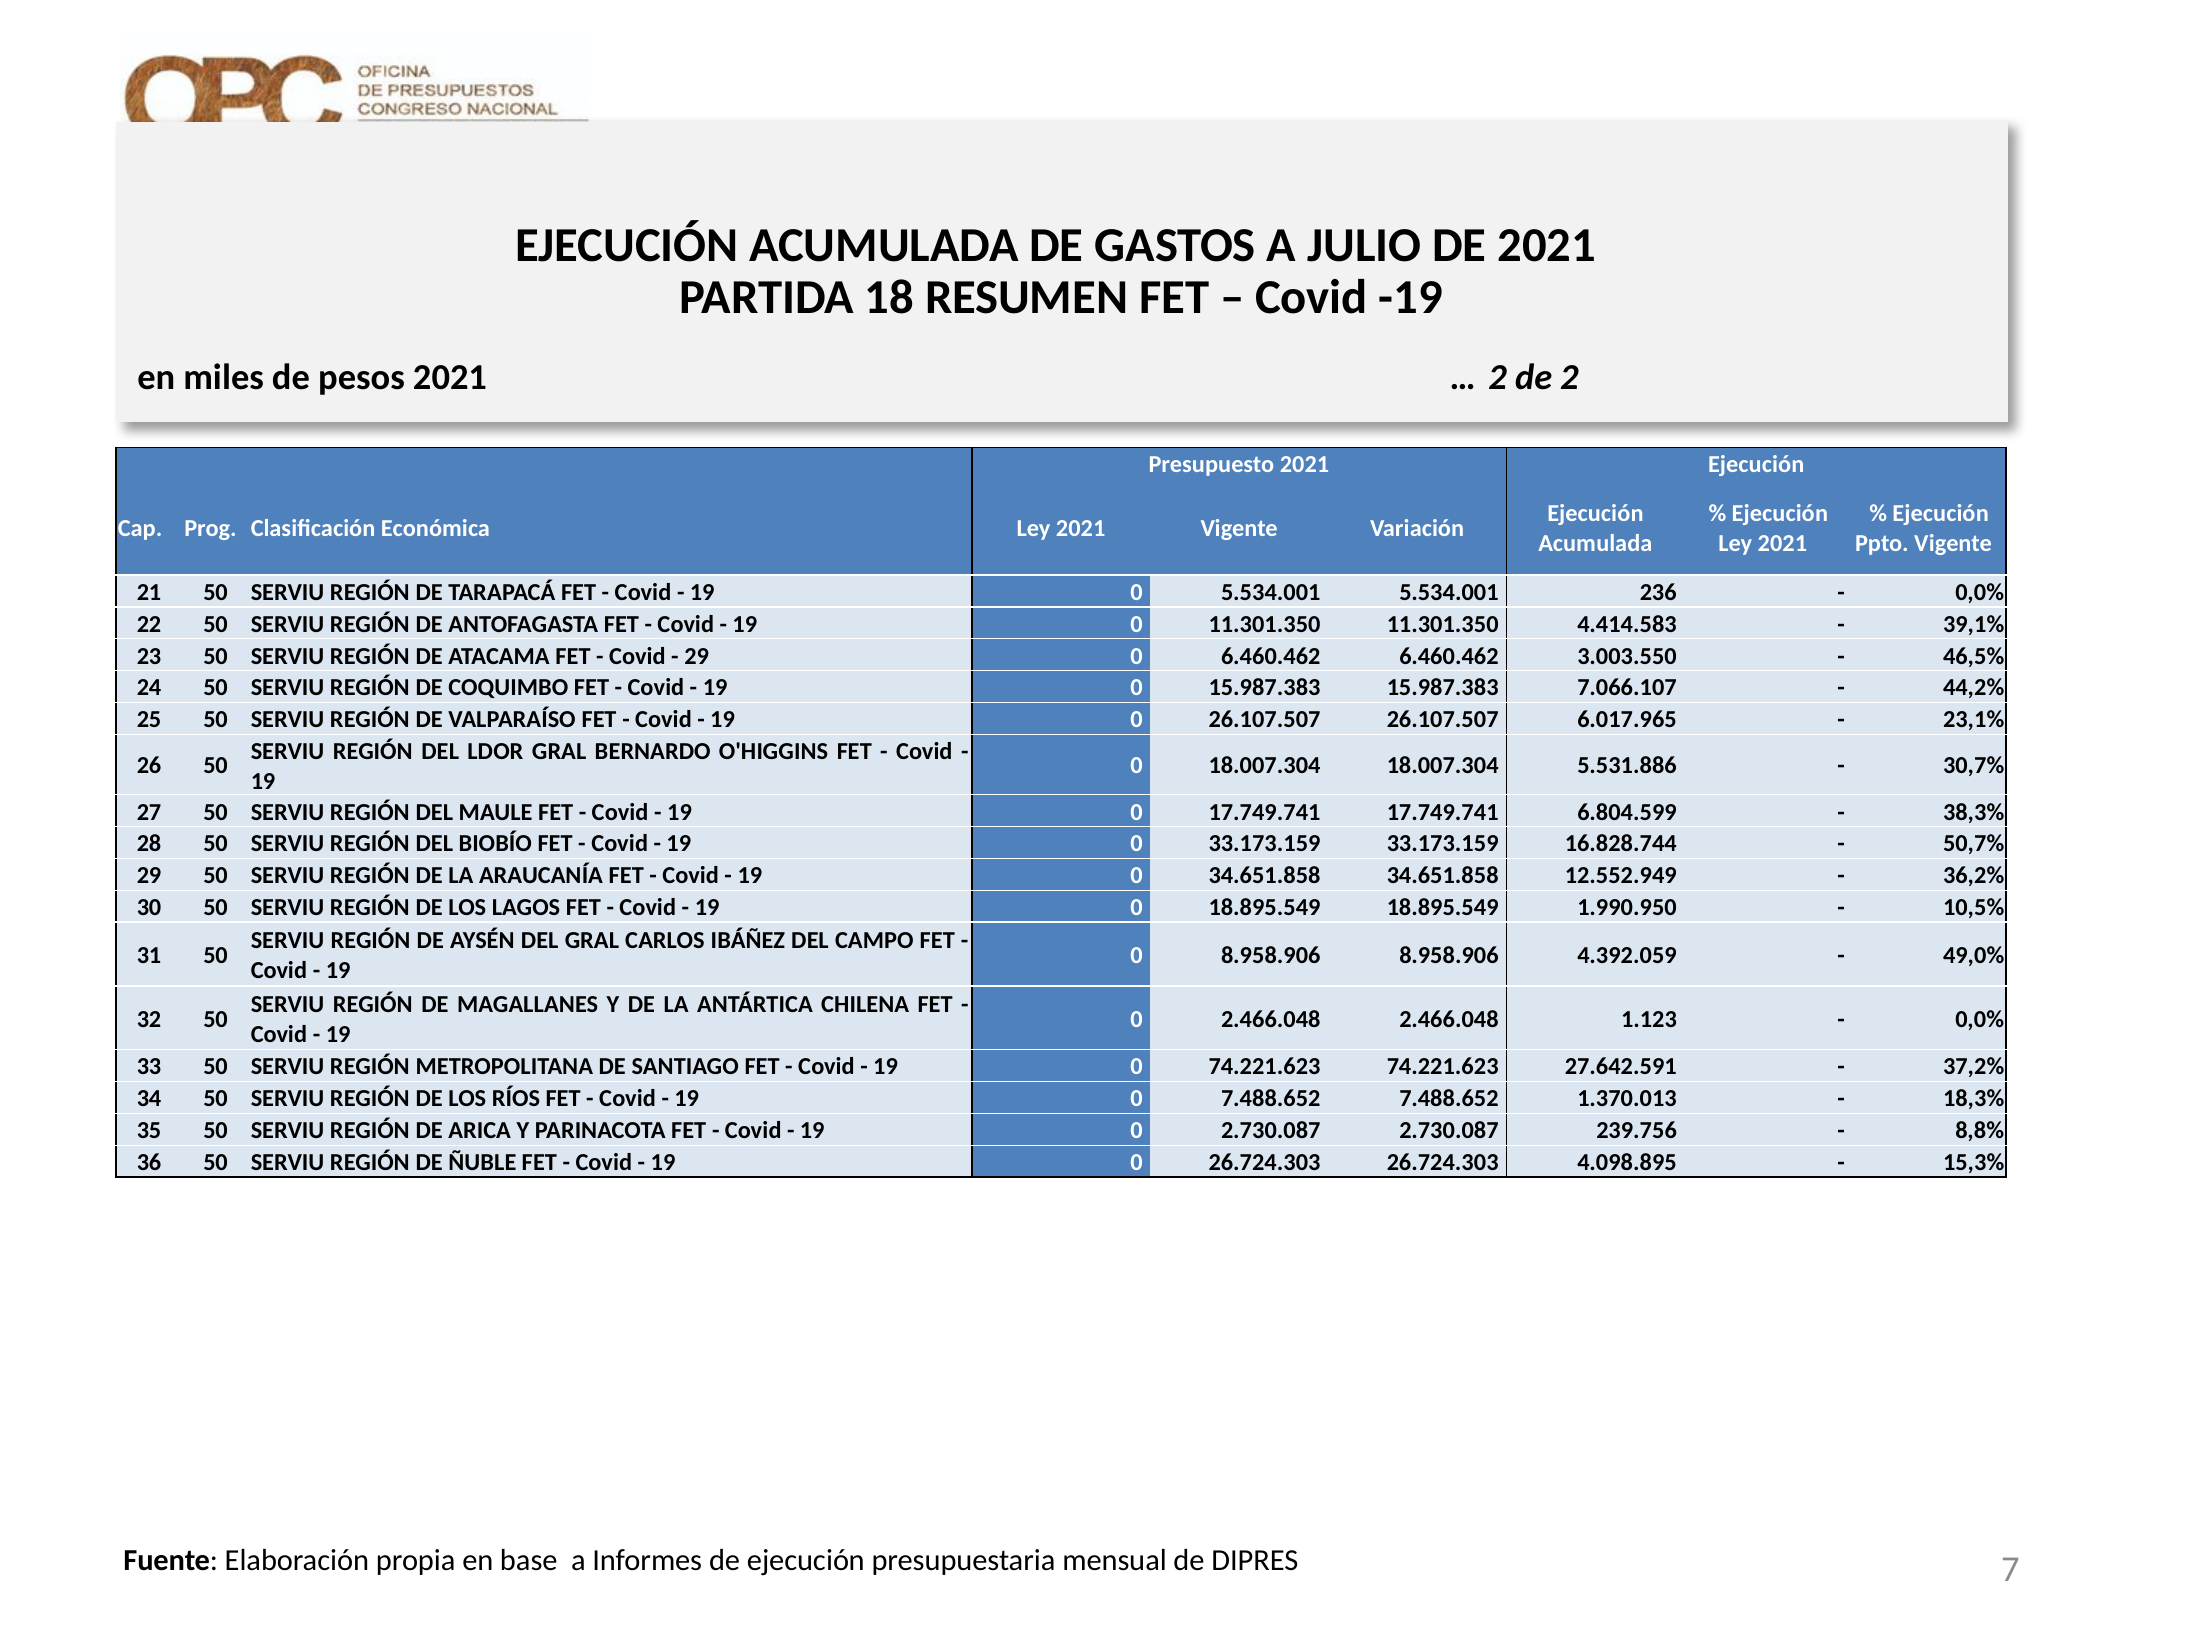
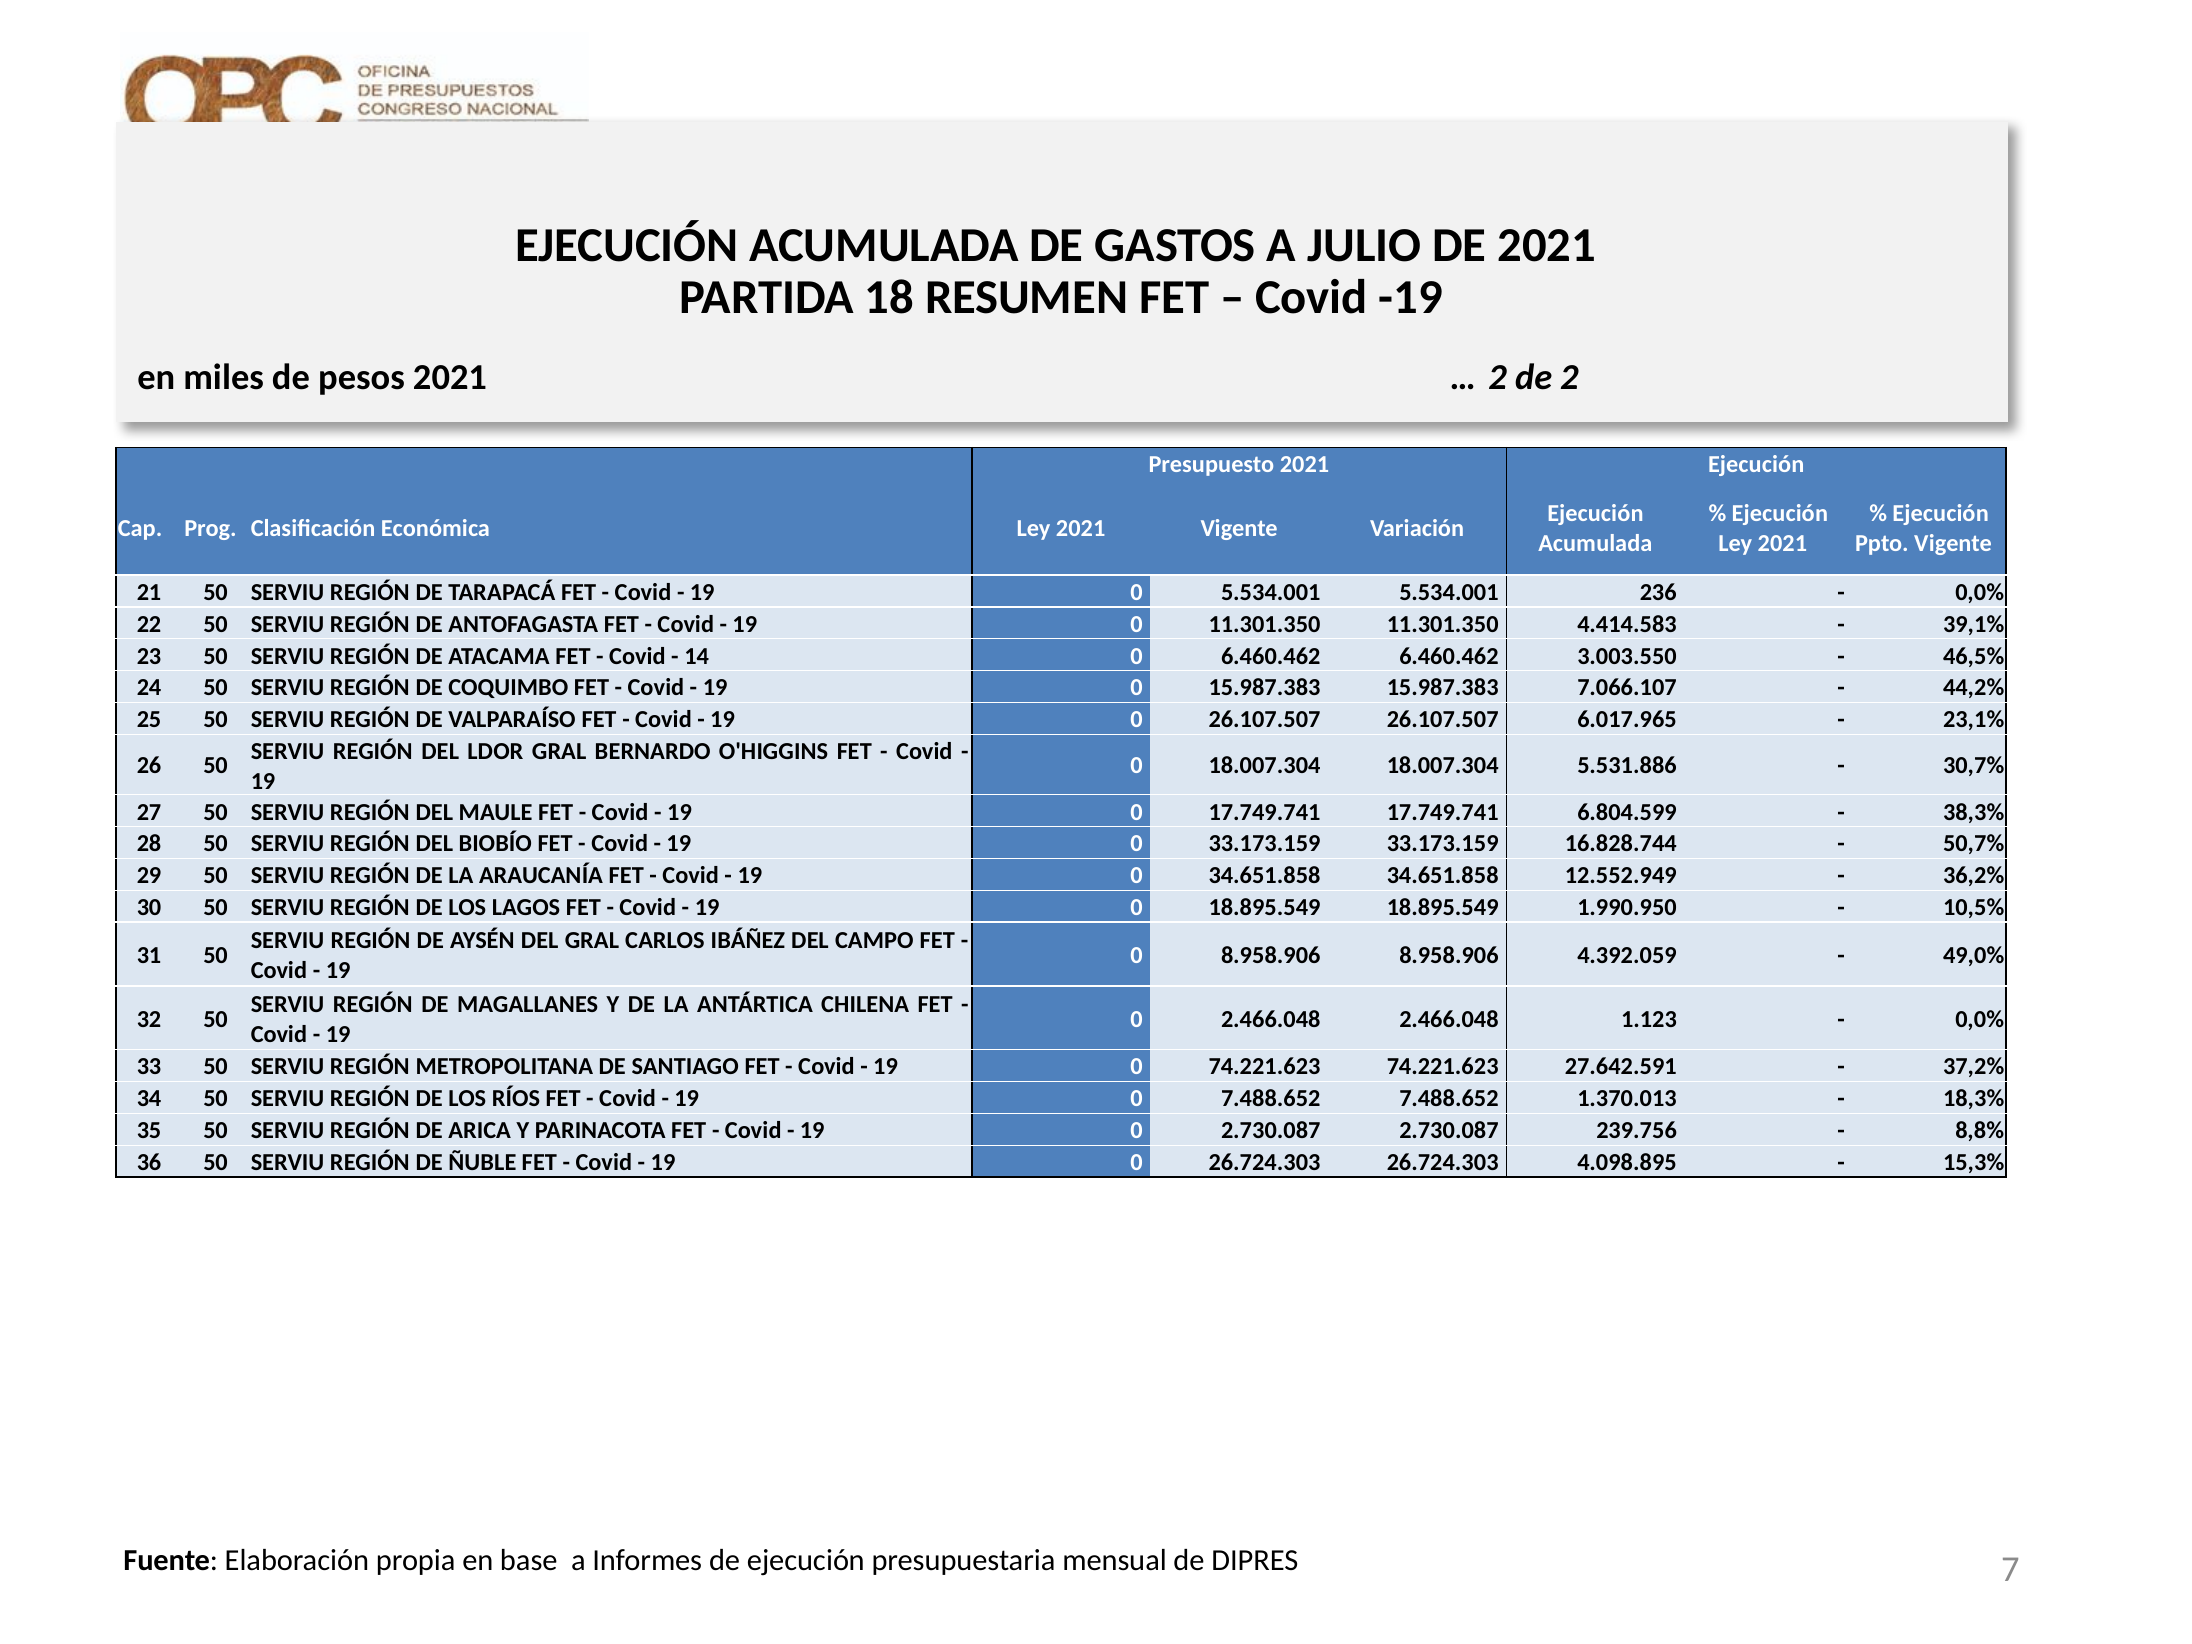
29 at (697, 656): 29 -> 14
